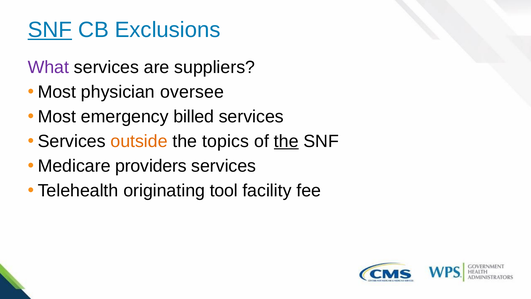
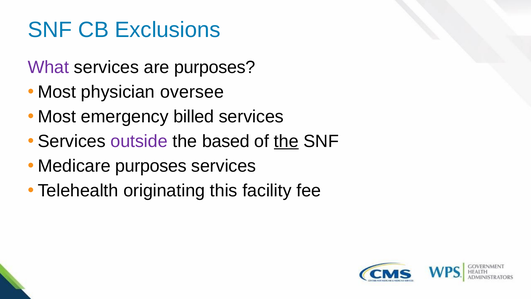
SNF at (50, 30) underline: present -> none
are suppliers: suppliers -> purposes
outside colour: orange -> purple
topics: topics -> based
Medicare providers: providers -> purposes
tool: tool -> this
